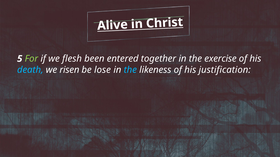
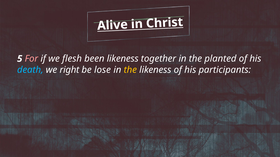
For colour: light green -> pink
been entered: entered -> likeness
exercise: exercise -> planted
risen: risen -> right
the at (130, 70) colour: light blue -> yellow
justification: justification -> participants
